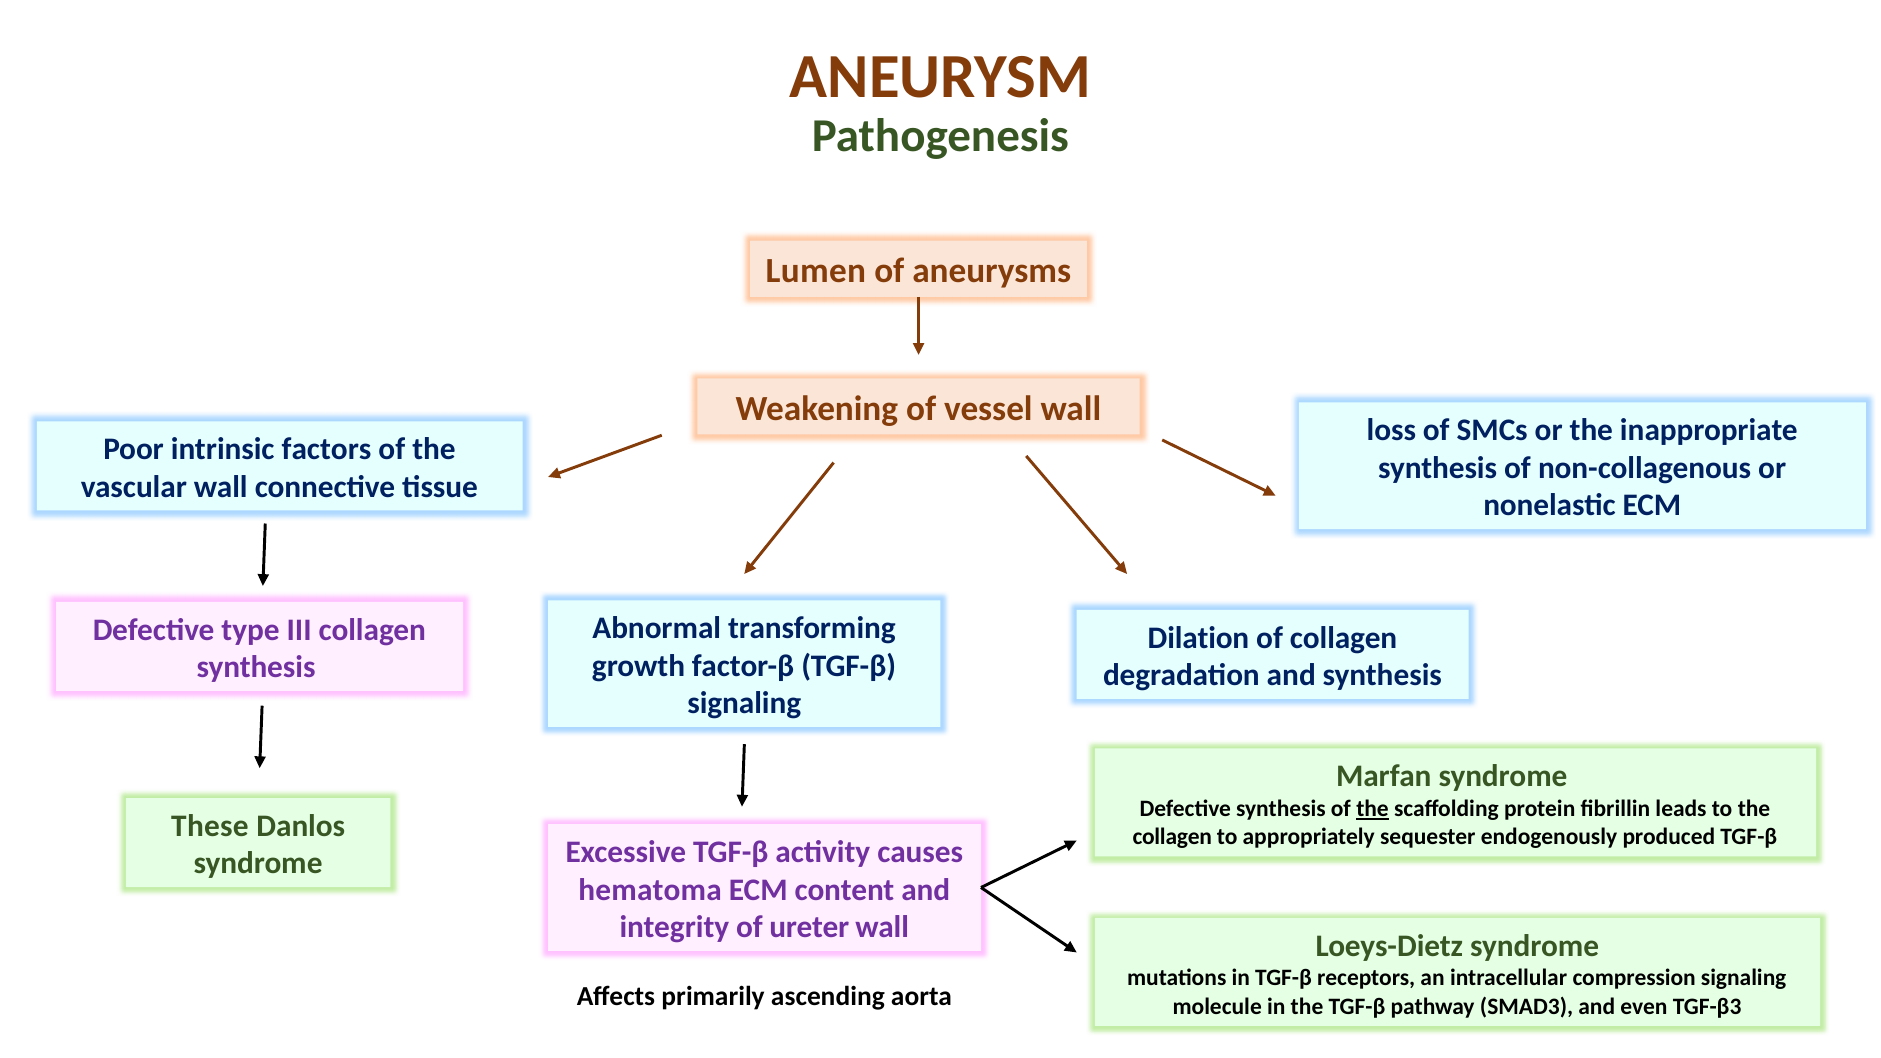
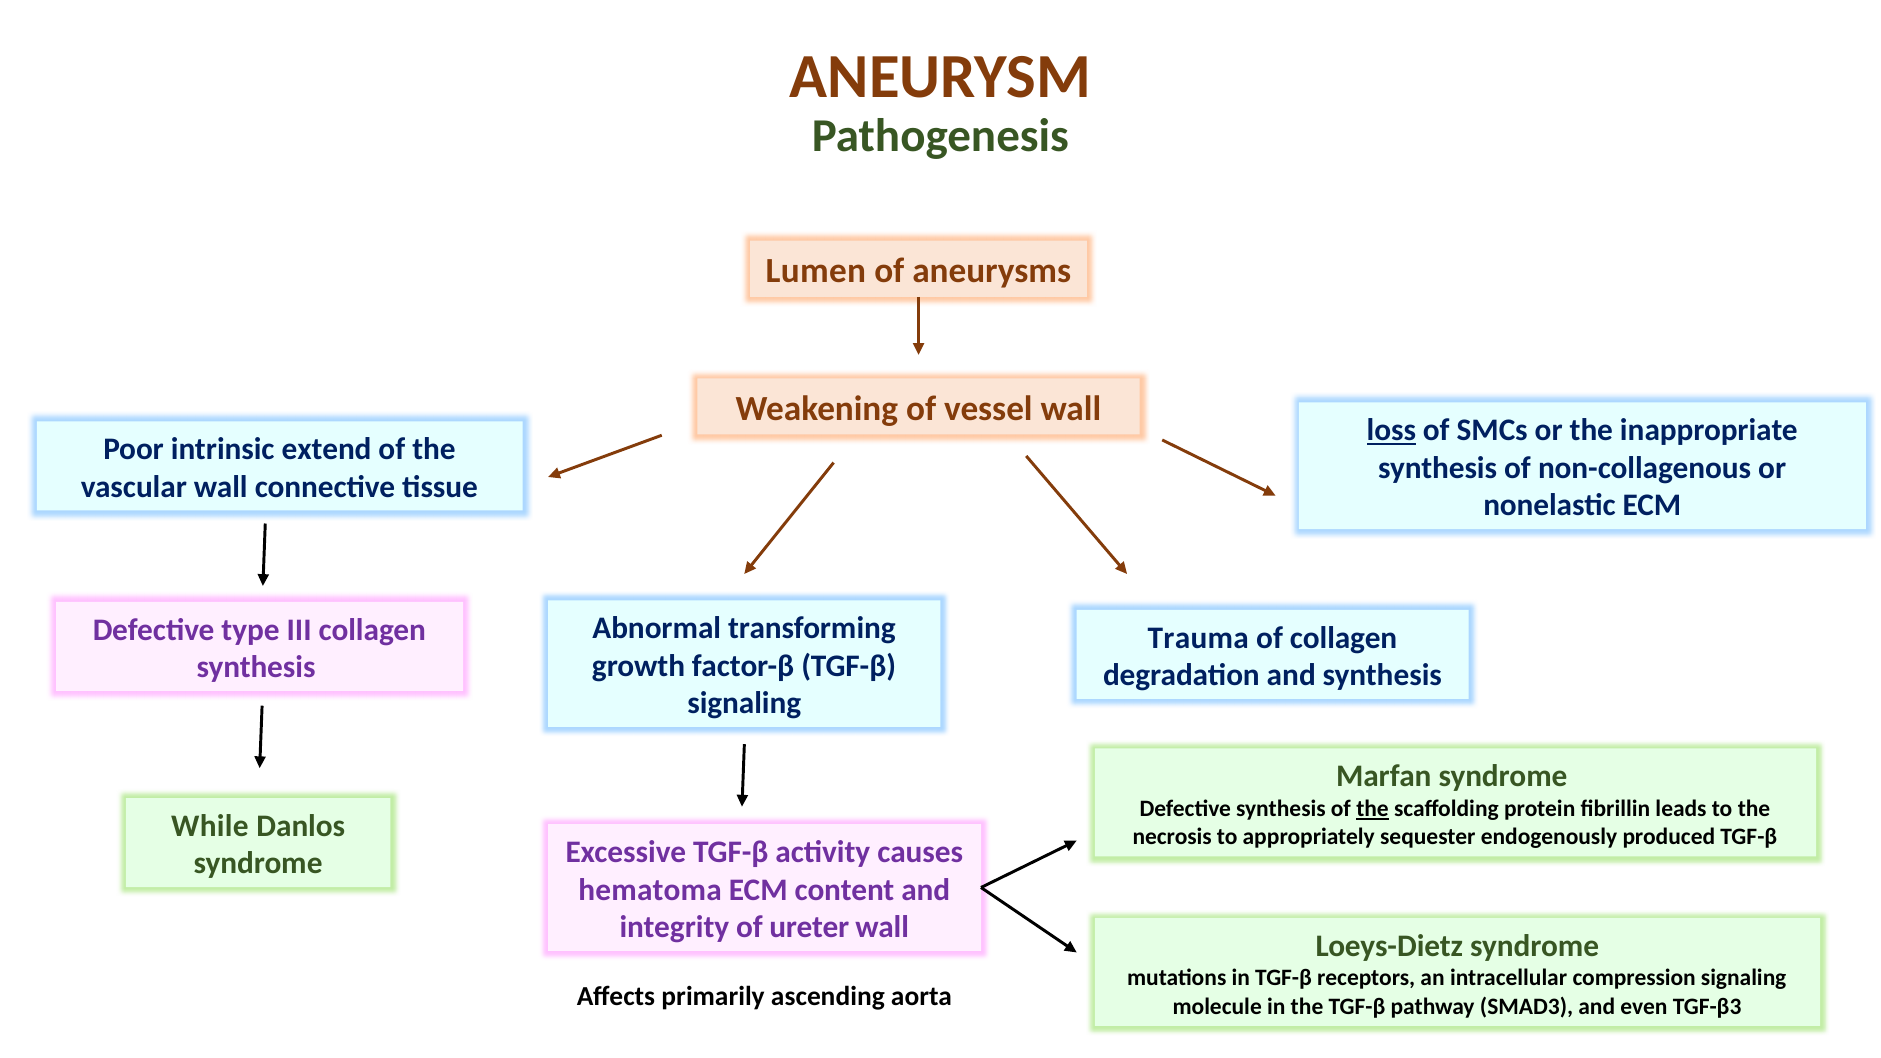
loss underline: none -> present
factors: factors -> extend
Dilation: Dilation -> Trauma
These: These -> While
collagen at (1172, 837): collagen -> necrosis
